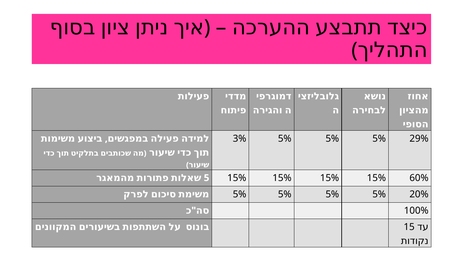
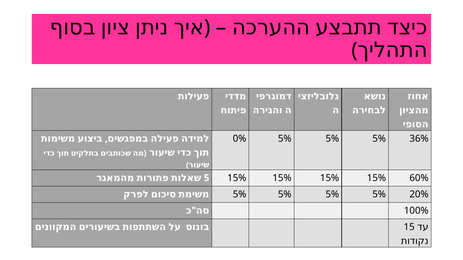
3%: 3% -> 0%
29%: 29% -> 36%
